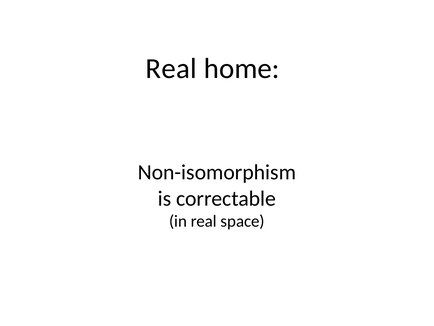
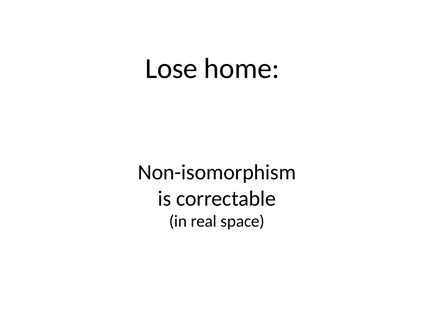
Real at (171, 69): Real -> Lose
